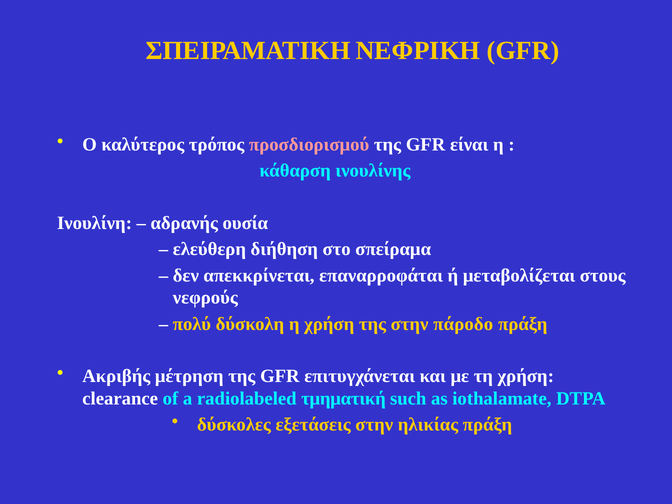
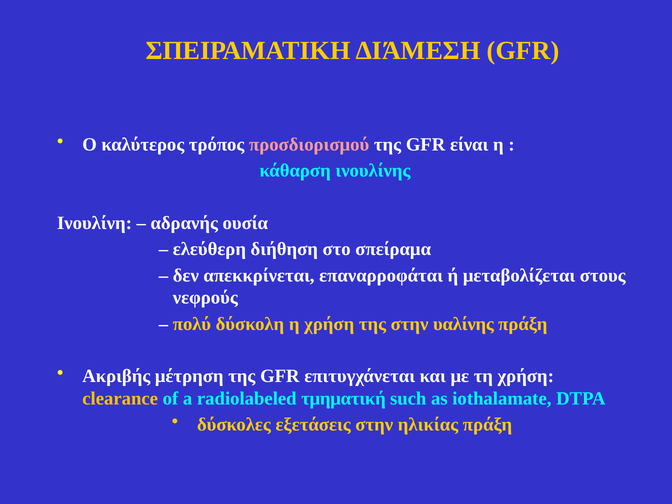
ΝΕΦΡΙΚΗ: ΝΕΦΡΙΚΗ -> ΔΙΆΜΕΣΗ
πάροδο: πάροδο -> υαλίνης
clearance colour: white -> yellow
